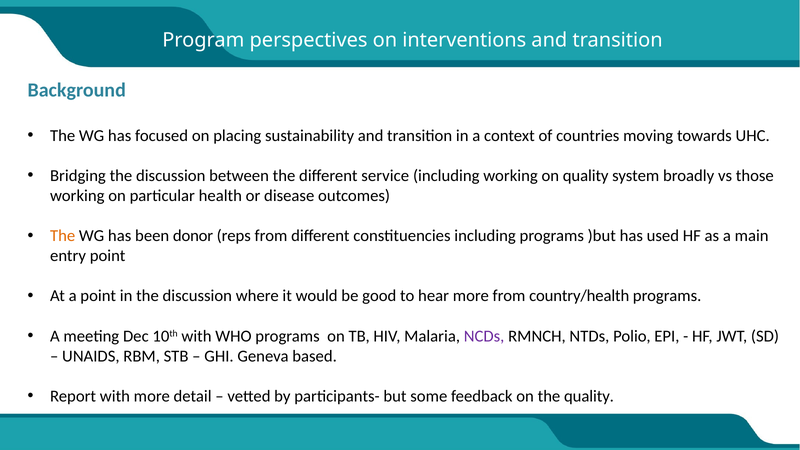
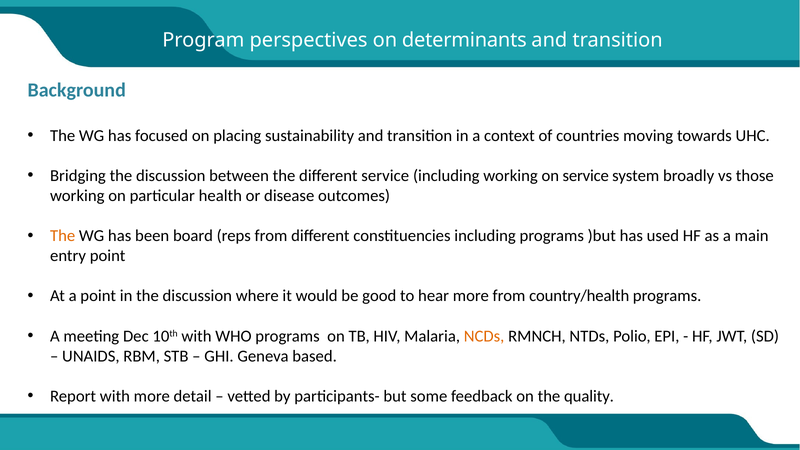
interventions: interventions -> determinants
on quality: quality -> service
donor: donor -> board
NCDs colour: purple -> orange
